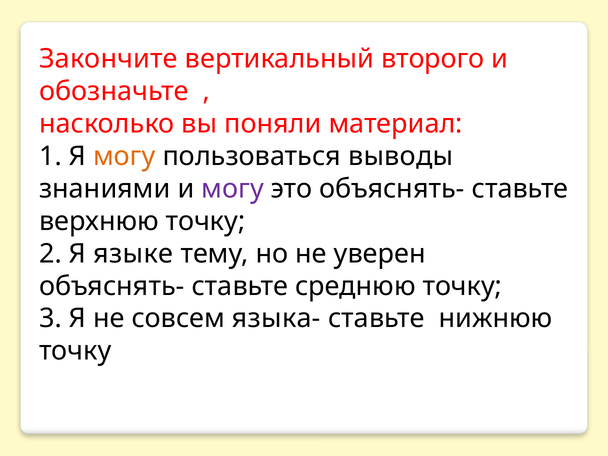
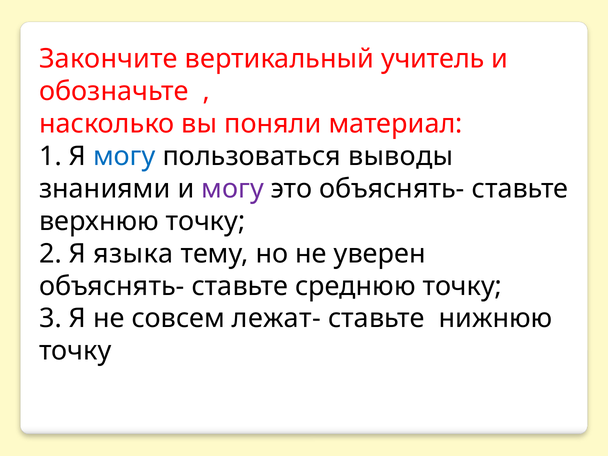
второго: второго -> учитель
могу at (124, 156) colour: orange -> blue
языке: языке -> языка
языка-: языка- -> лежат-
